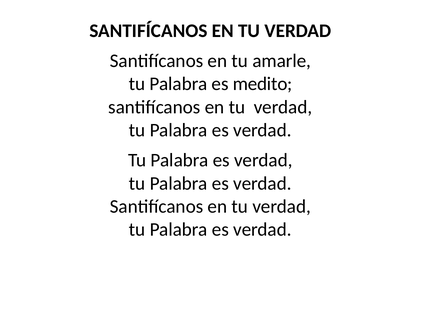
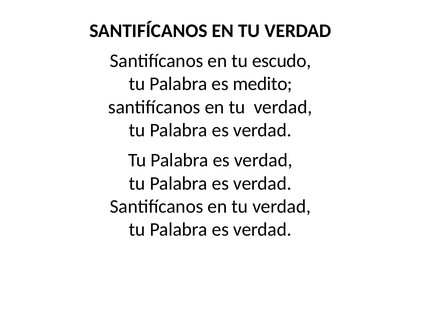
amarle: amarle -> escudo
